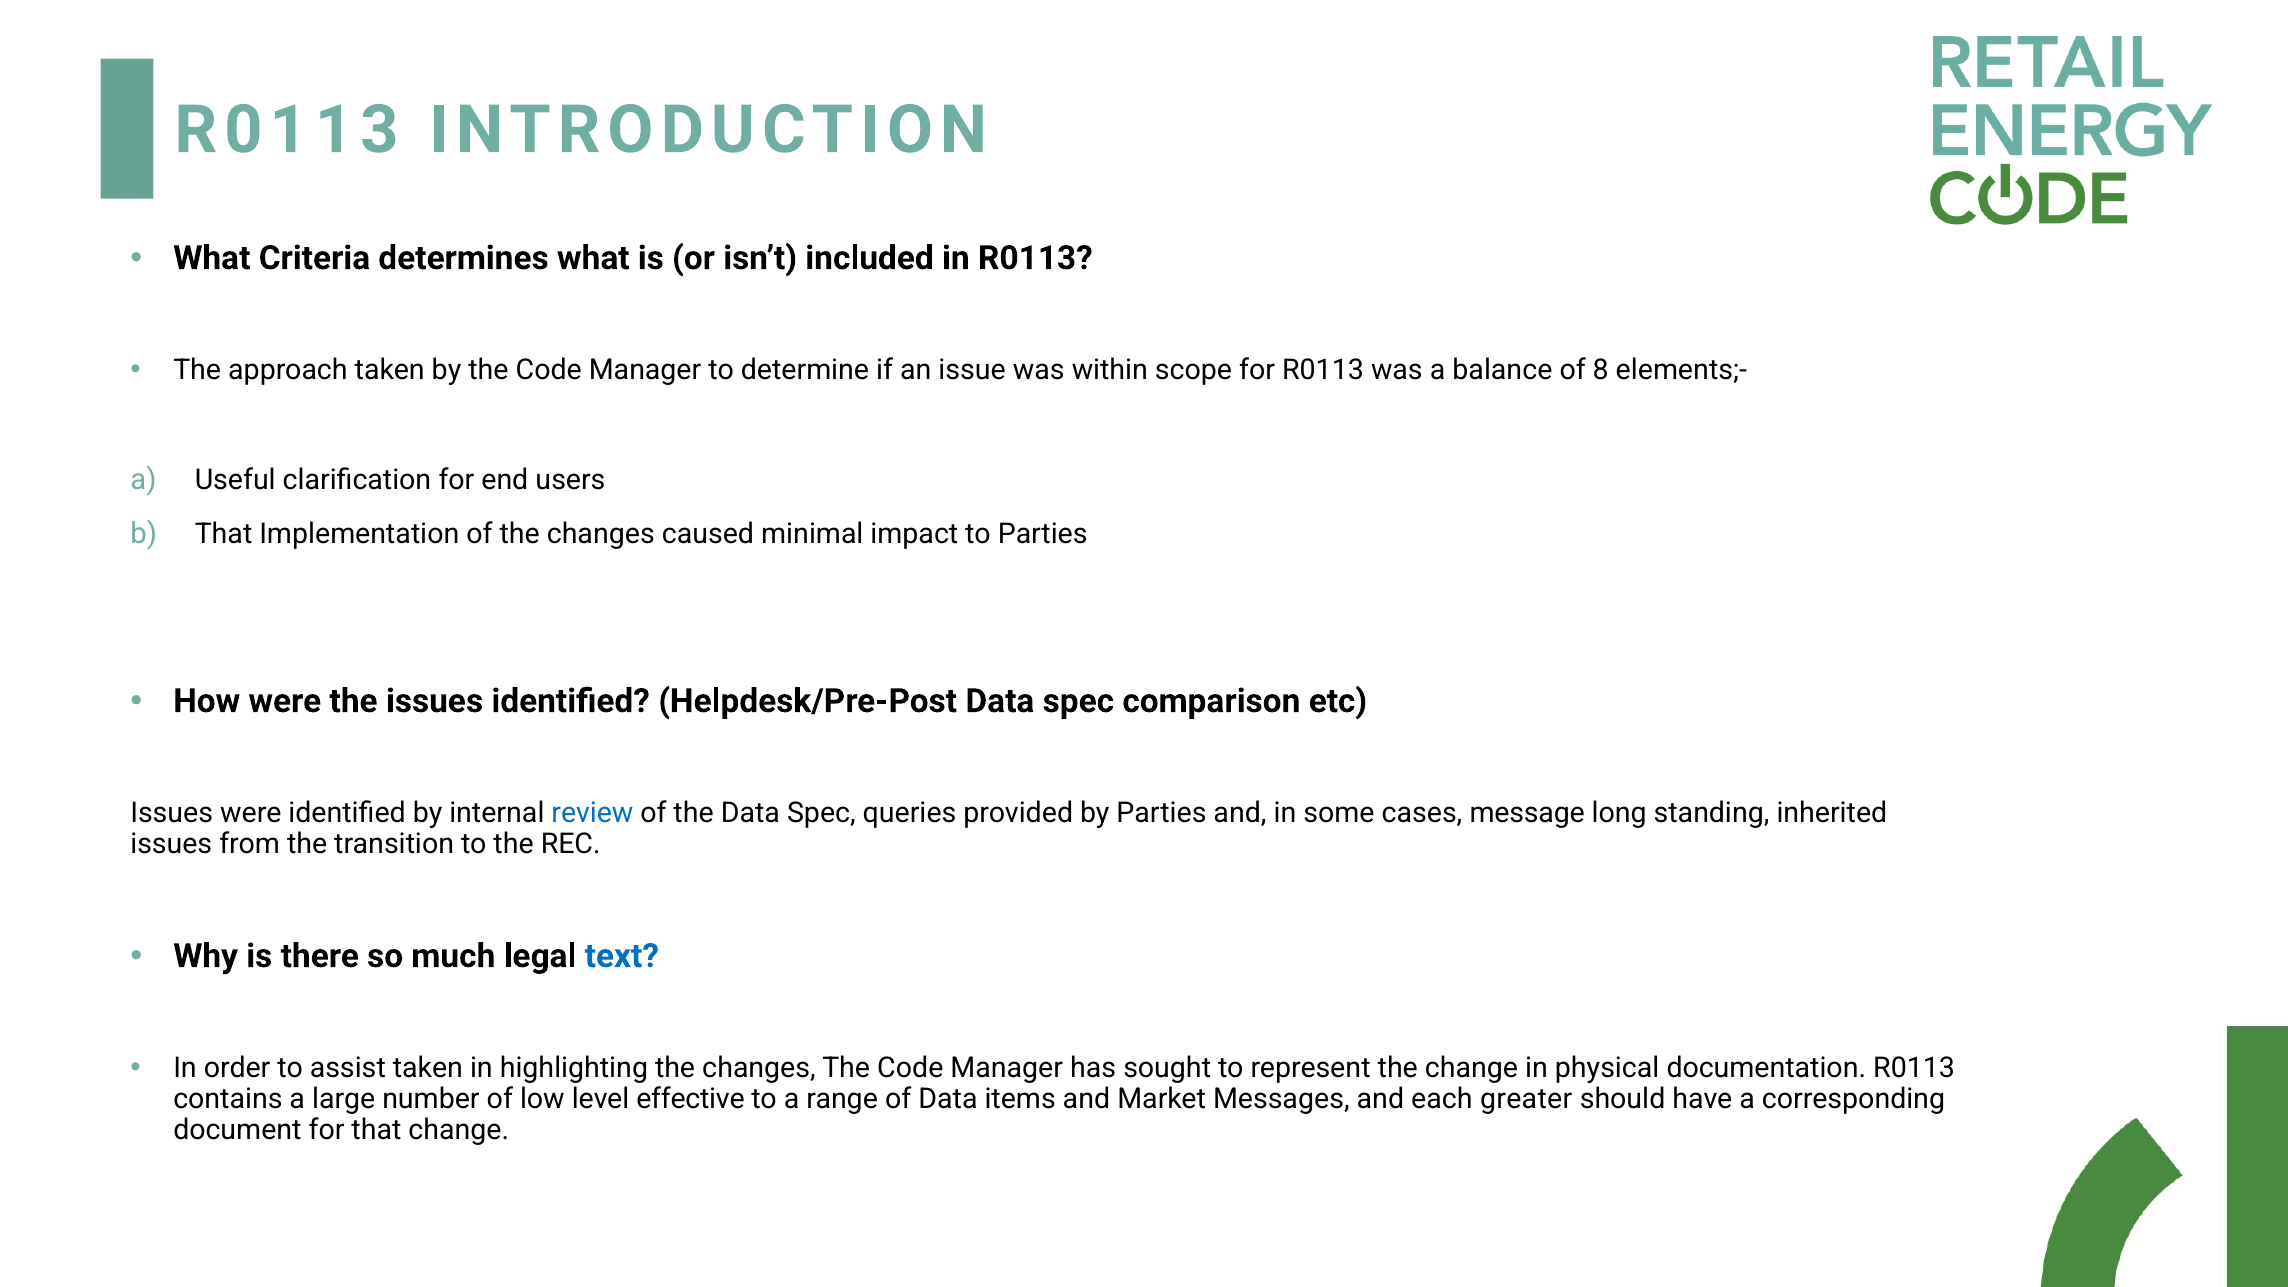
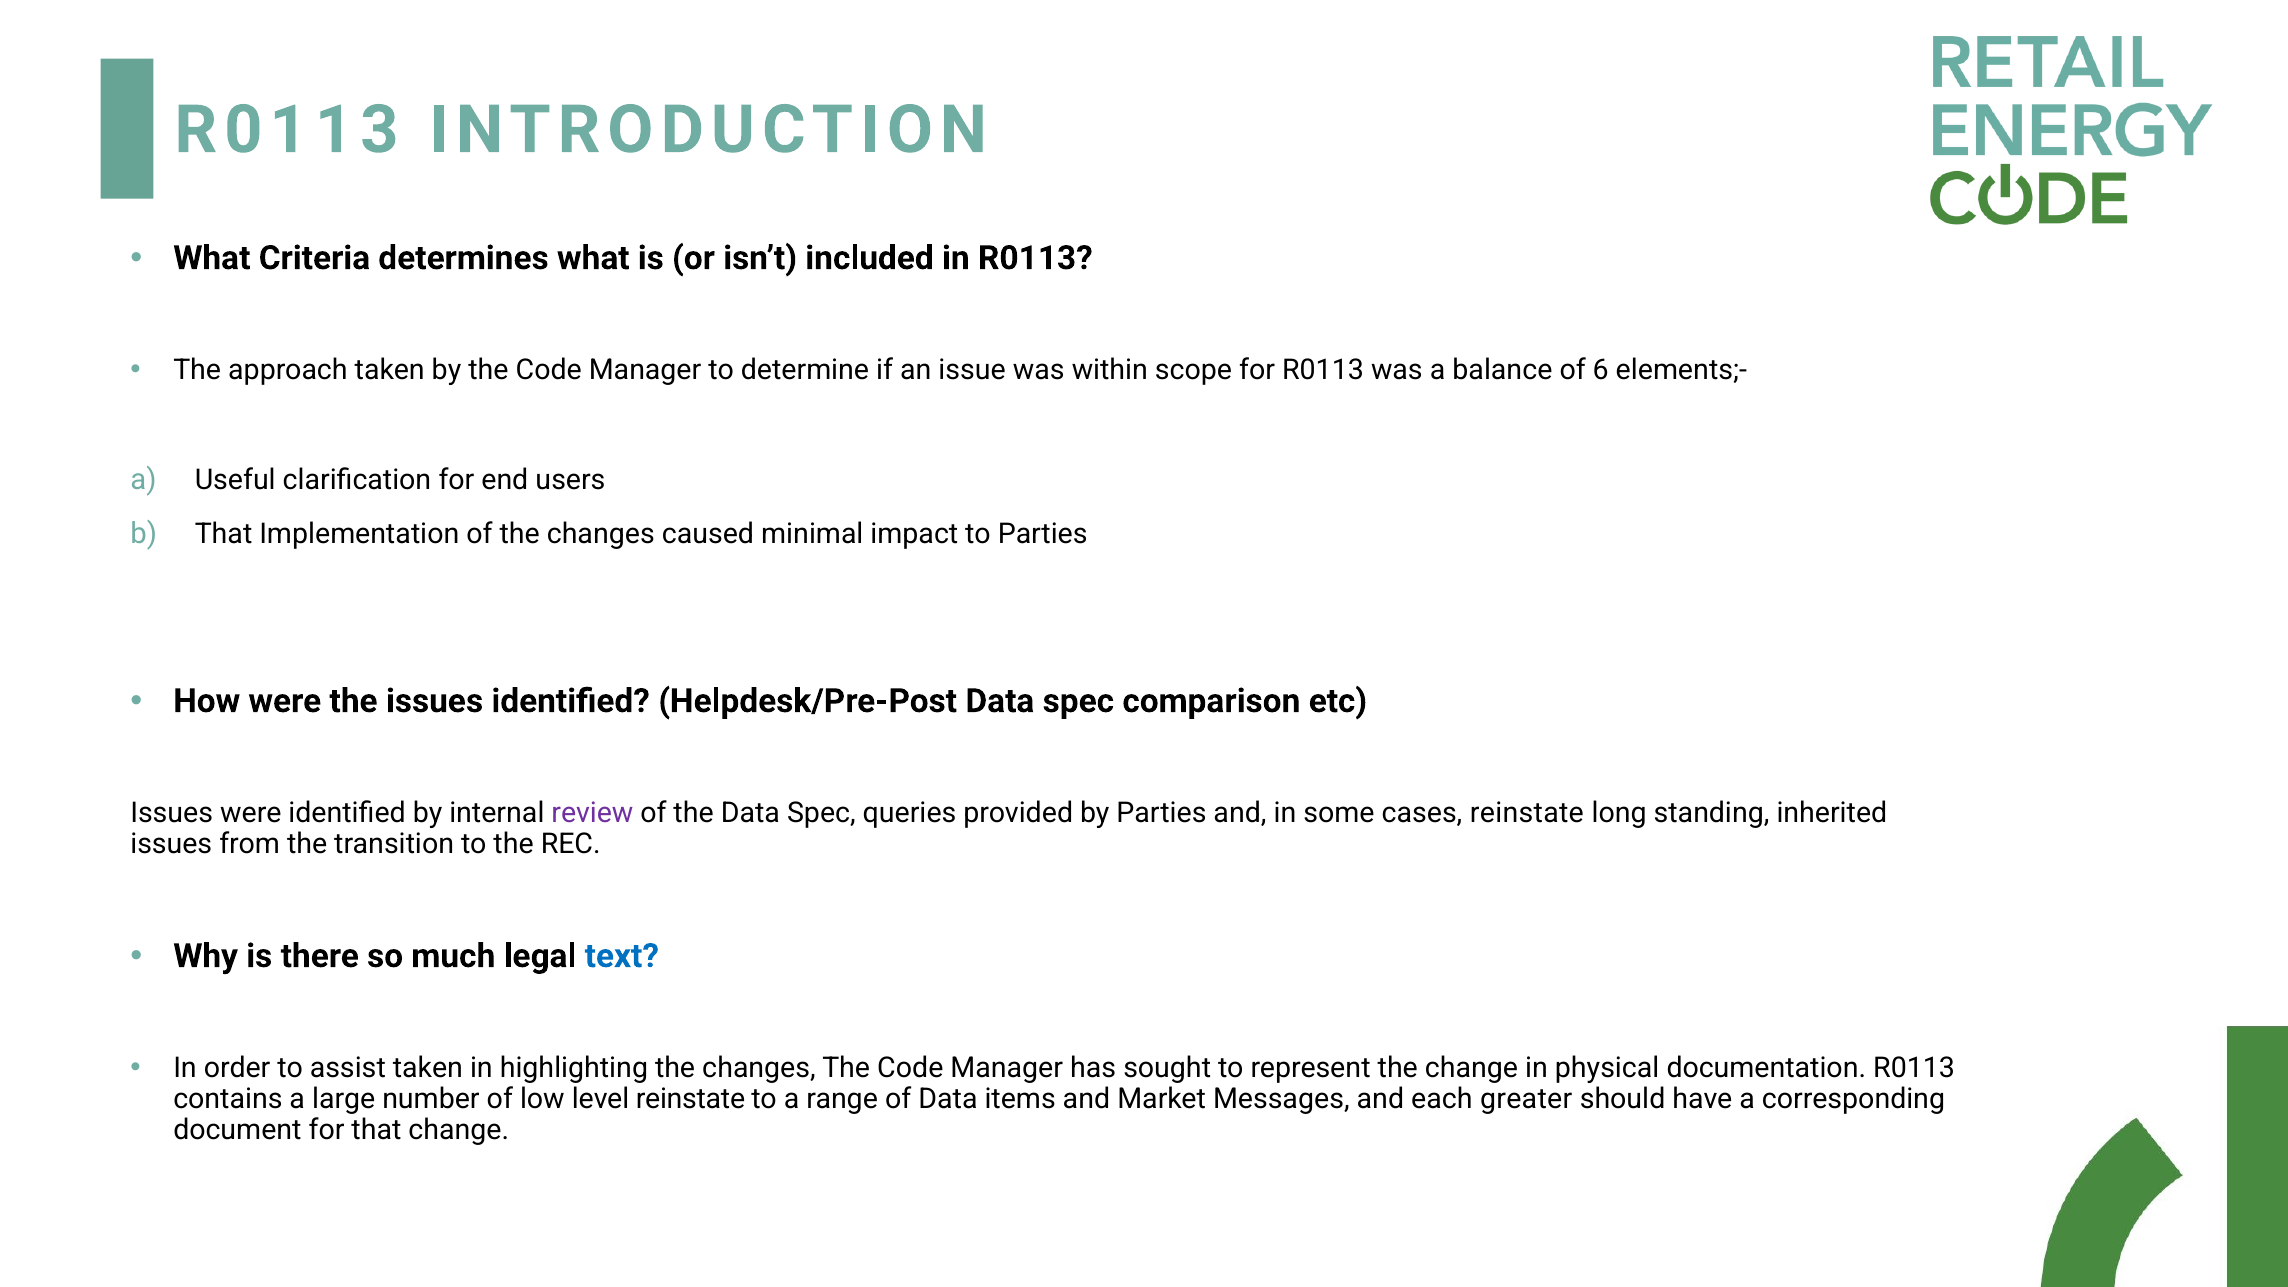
8: 8 -> 6
review colour: blue -> purple
cases message: message -> reinstate
level effective: effective -> reinstate
